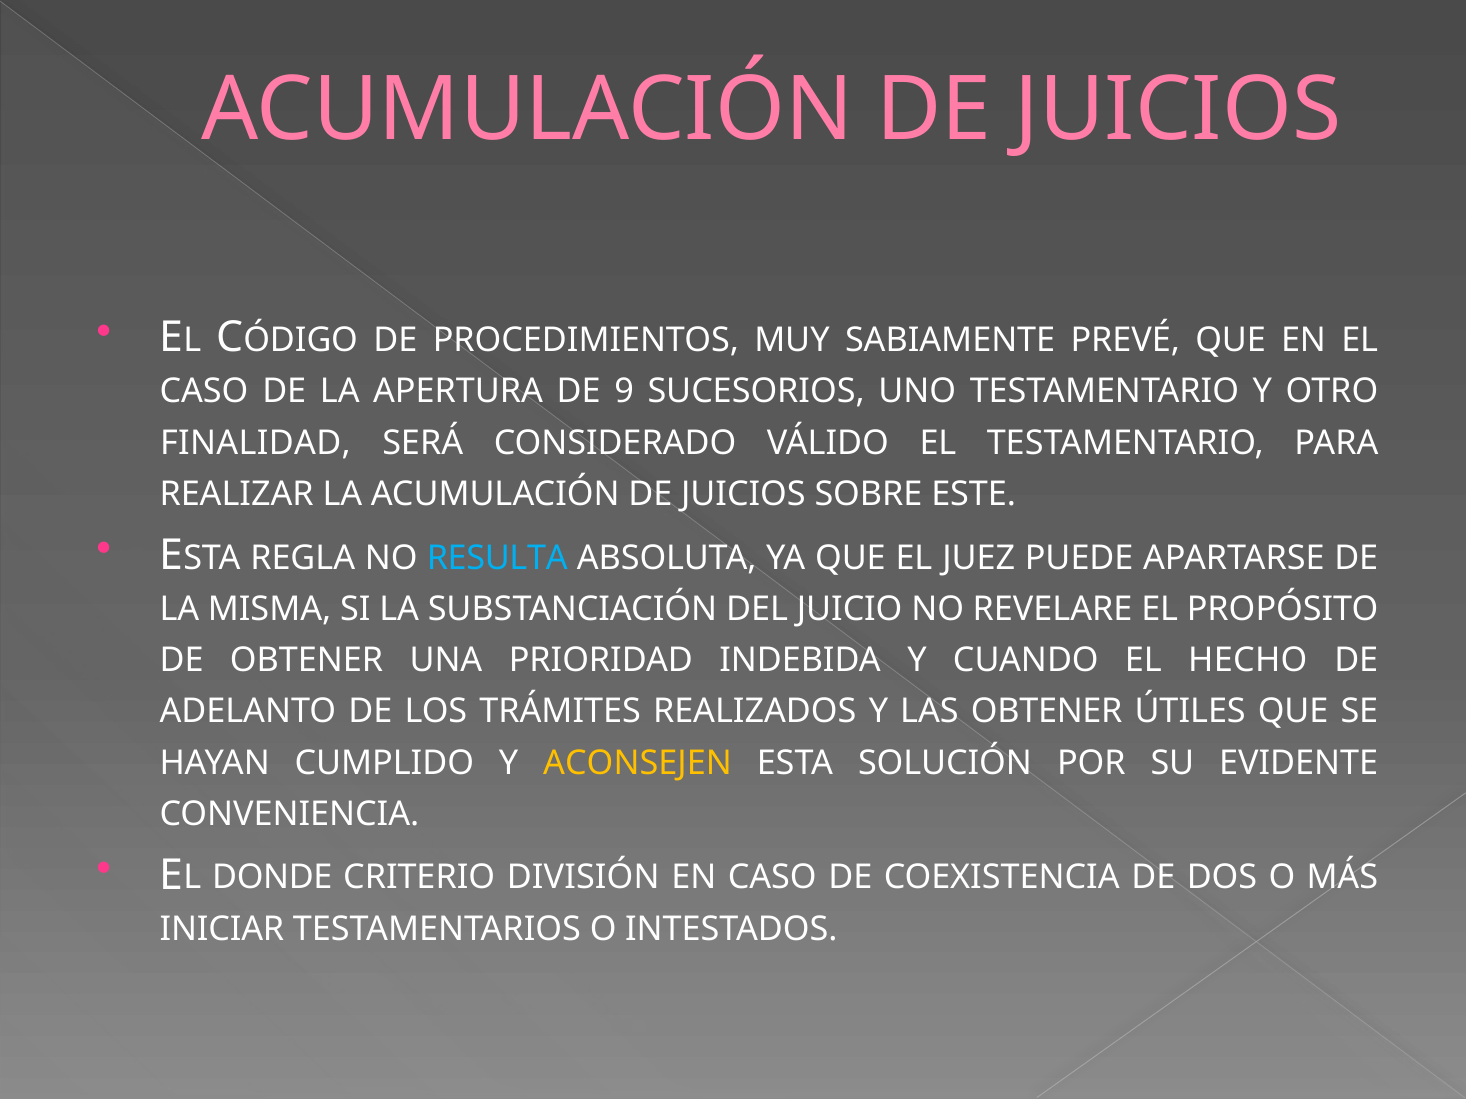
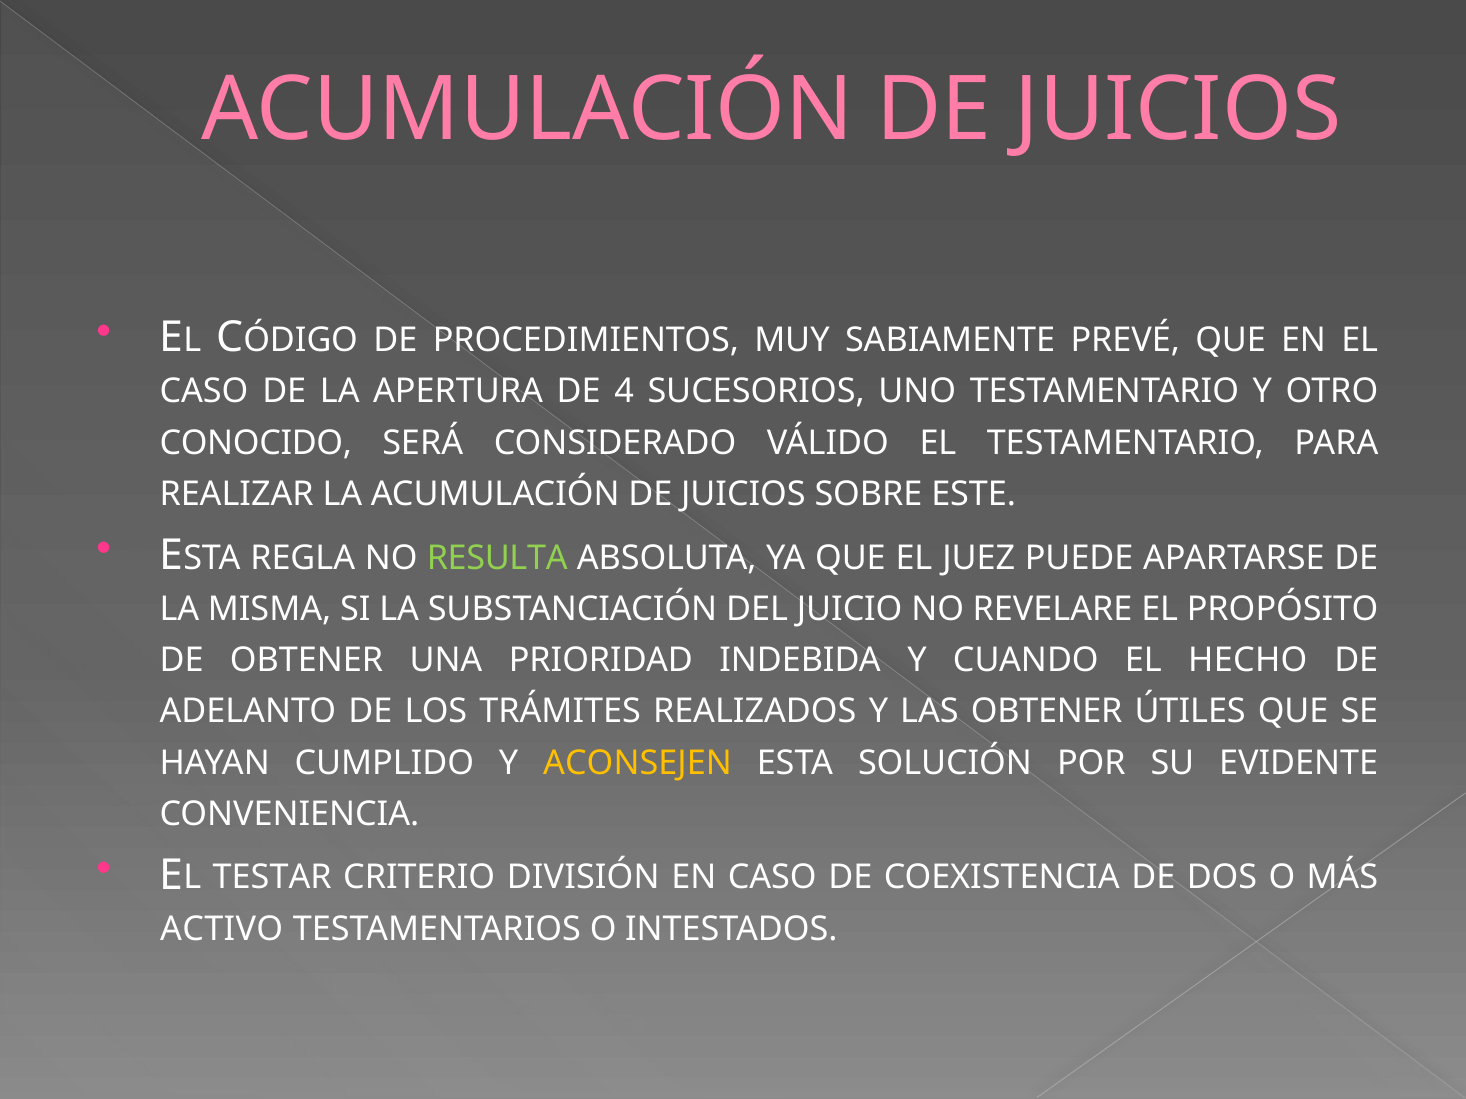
9: 9 -> 4
FINALIDAD: FINALIDAD -> CONOCIDO
RESULTA colour: light blue -> light green
DONDE: DONDE -> TESTAR
INICIAR: INICIAR -> ACTIVO
